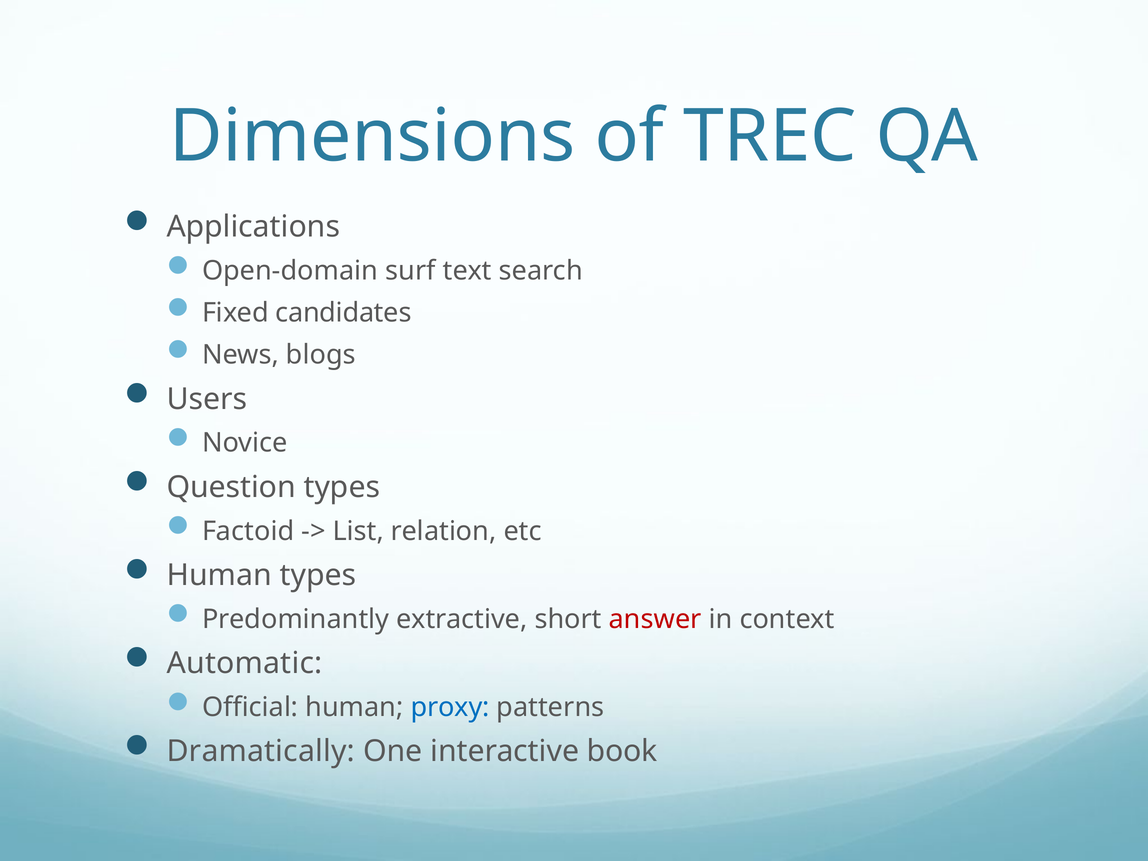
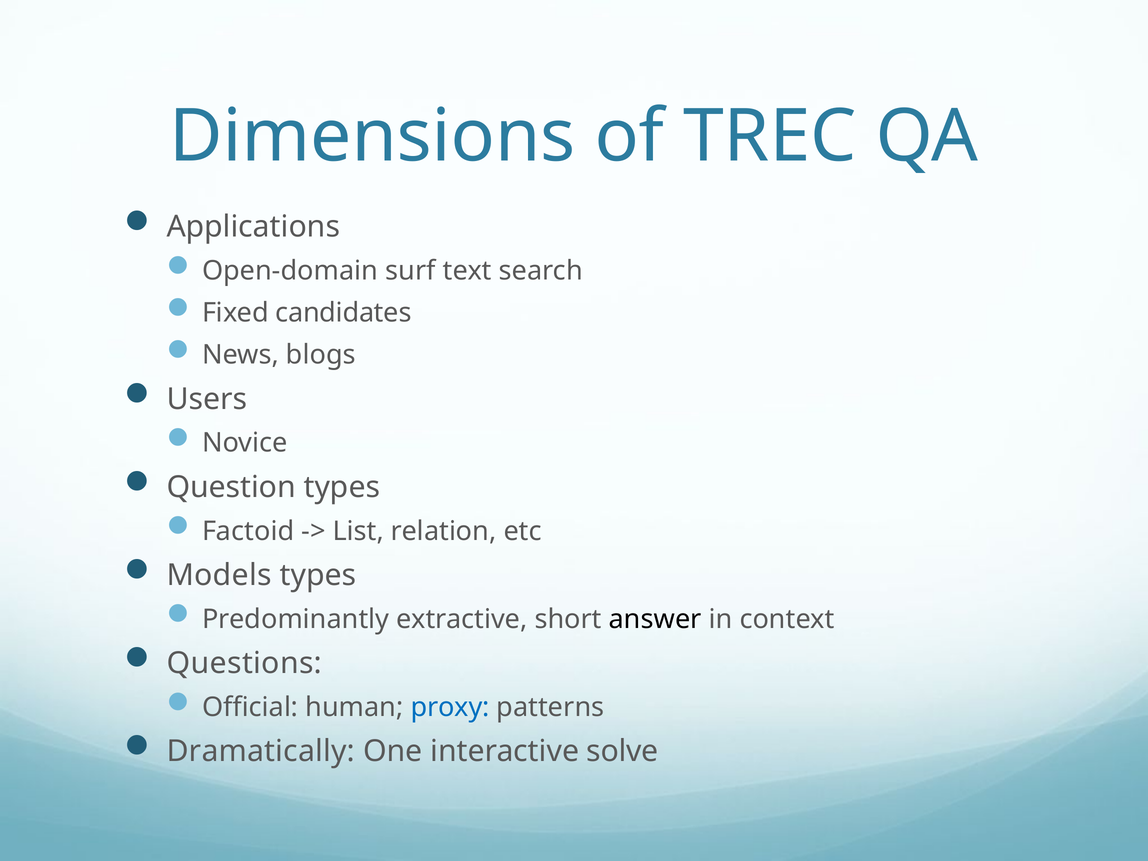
Human at (219, 575): Human -> Models
answer colour: red -> black
Automatic: Automatic -> Questions
book: book -> solve
